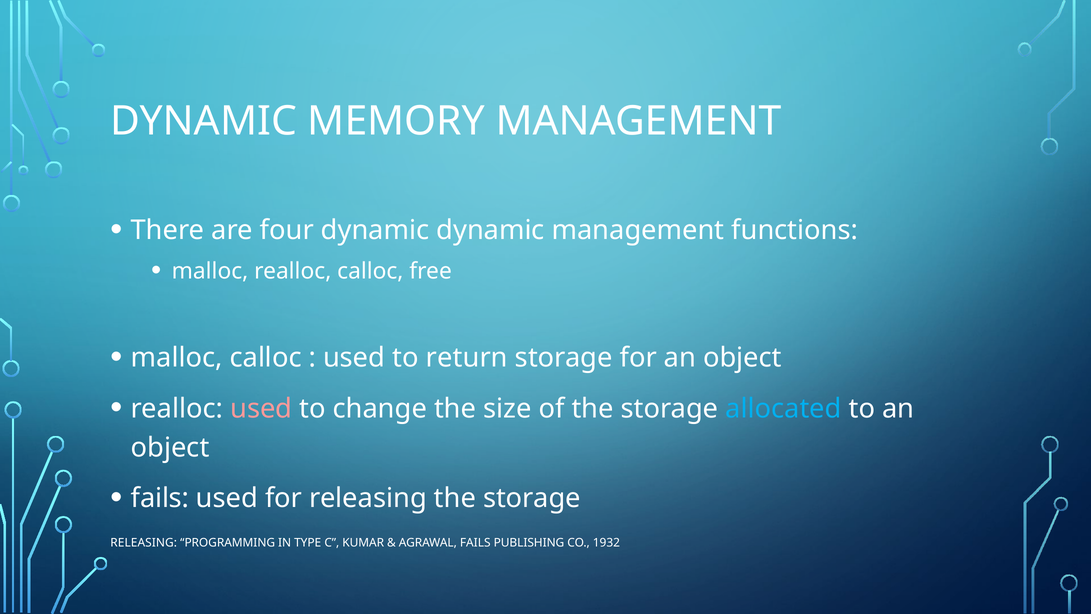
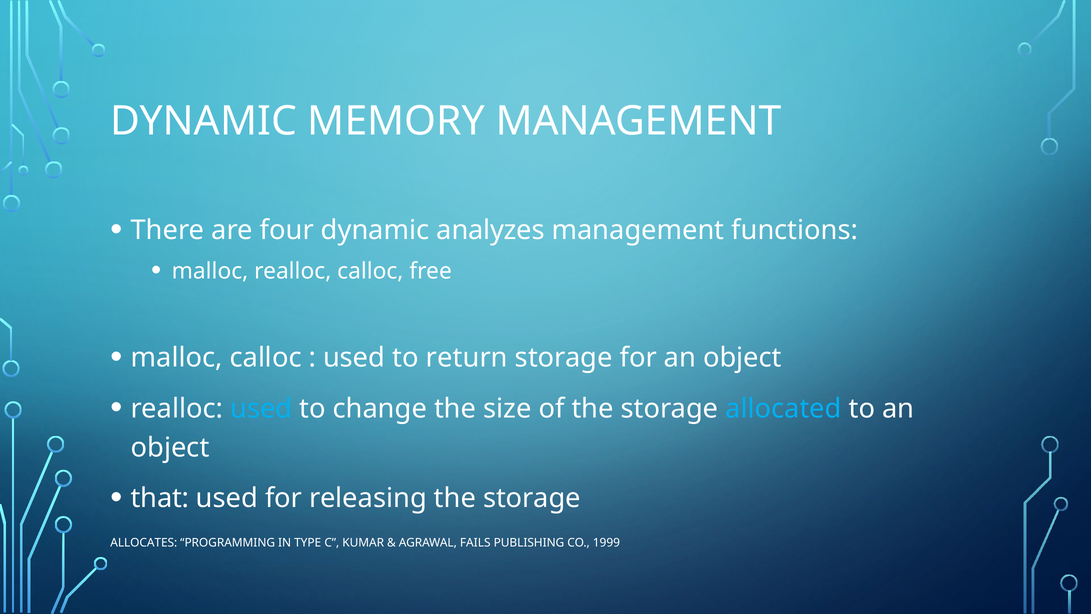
dynamic dynamic: dynamic -> analyzes
used at (261, 408) colour: pink -> light blue
fails at (160, 498): fails -> that
RELEASING at (144, 543): RELEASING -> ALLOCATES
1932: 1932 -> 1999
